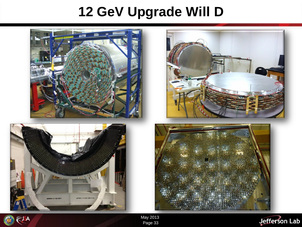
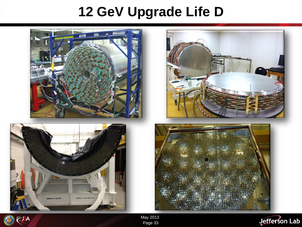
Will: Will -> Life
